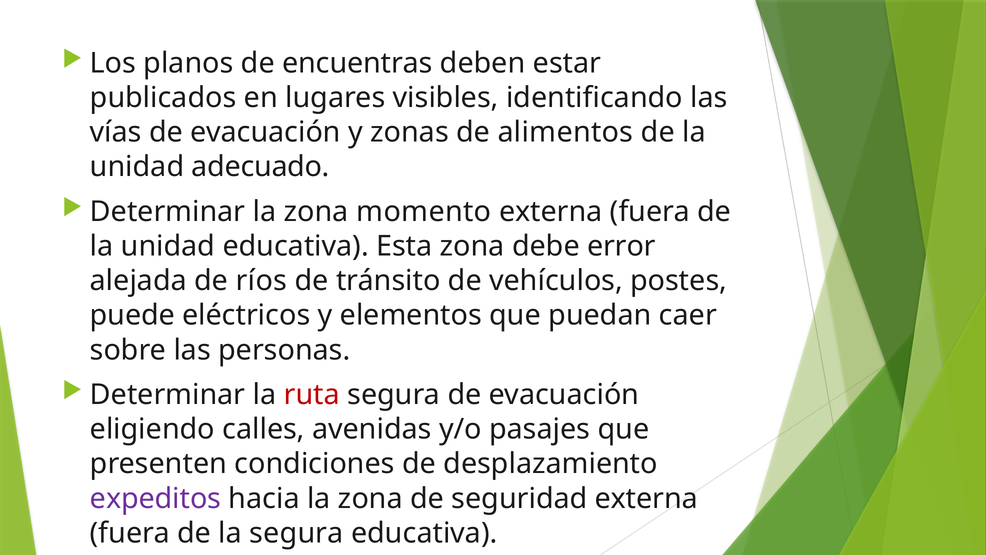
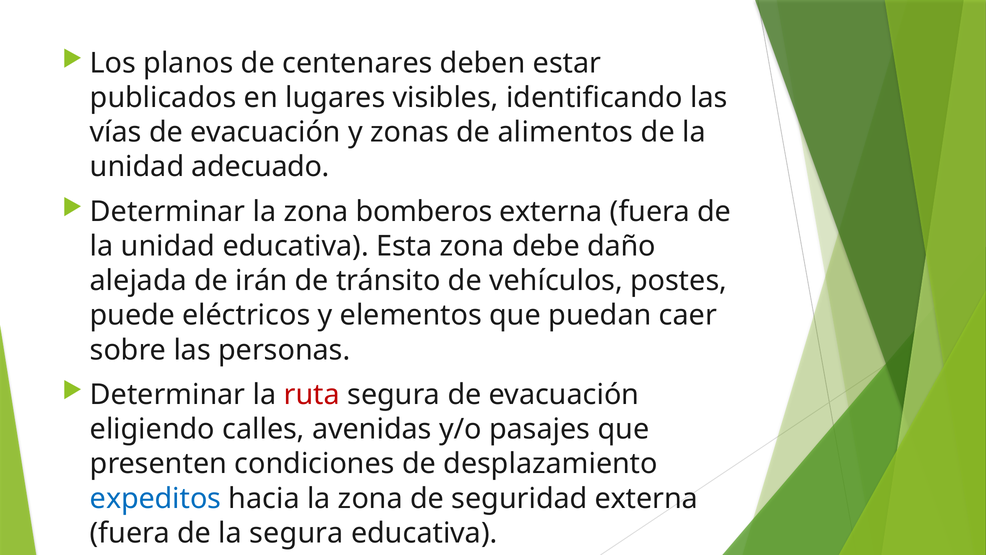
encuentras: encuentras -> centenares
momento: momento -> bomberos
error: error -> daño
ríos: ríos -> irán
expeditos colour: purple -> blue
